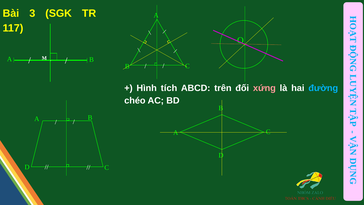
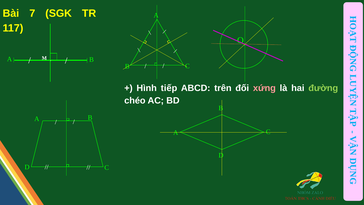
3: 3 -> 7
tích: tích -> tiếp
đường colour: light blue -> light green
